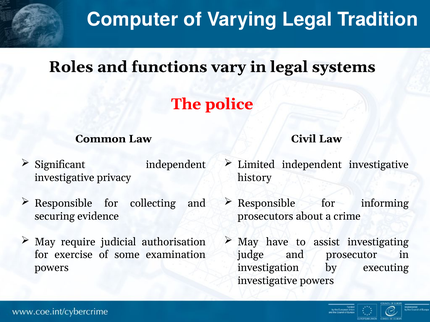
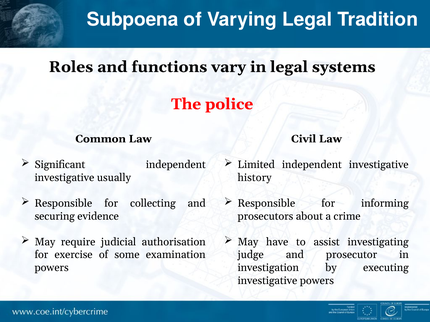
Computer: Computer -> Subpoena
privacy: privacy -> usually
